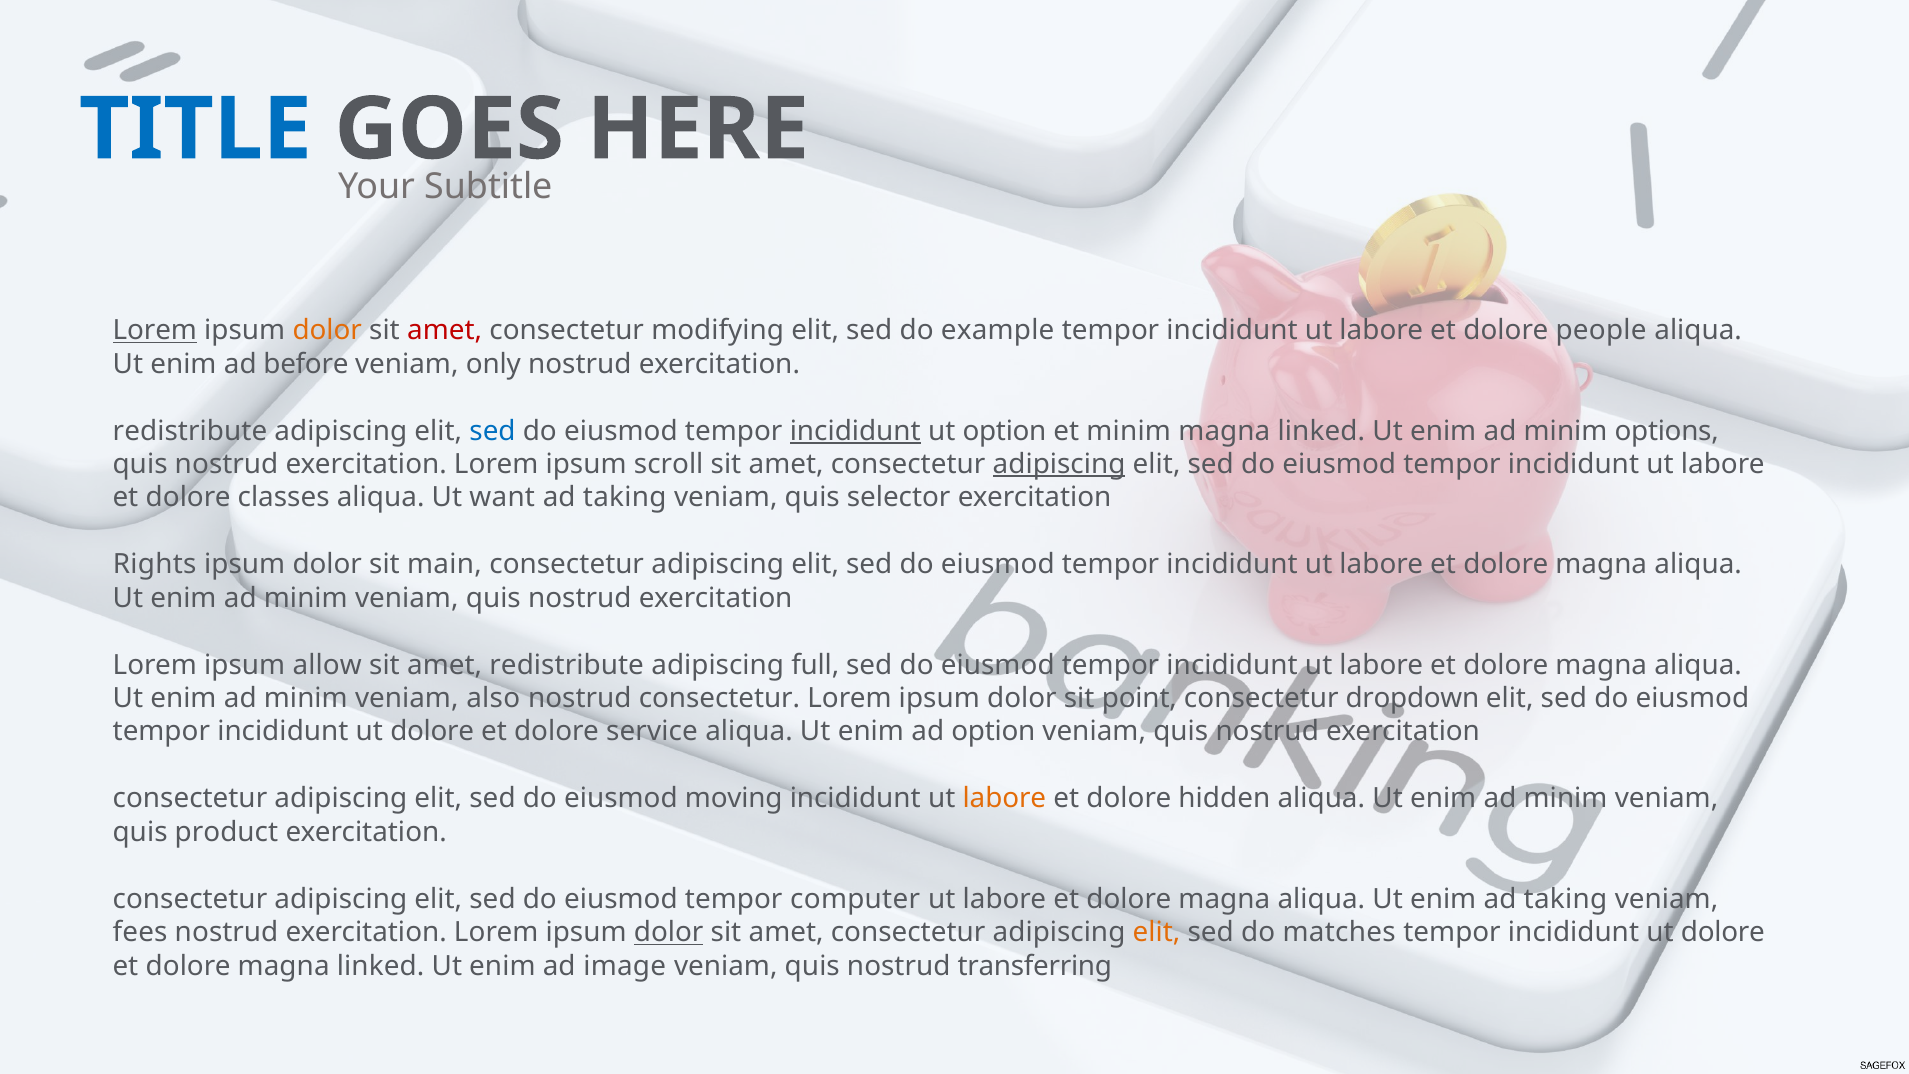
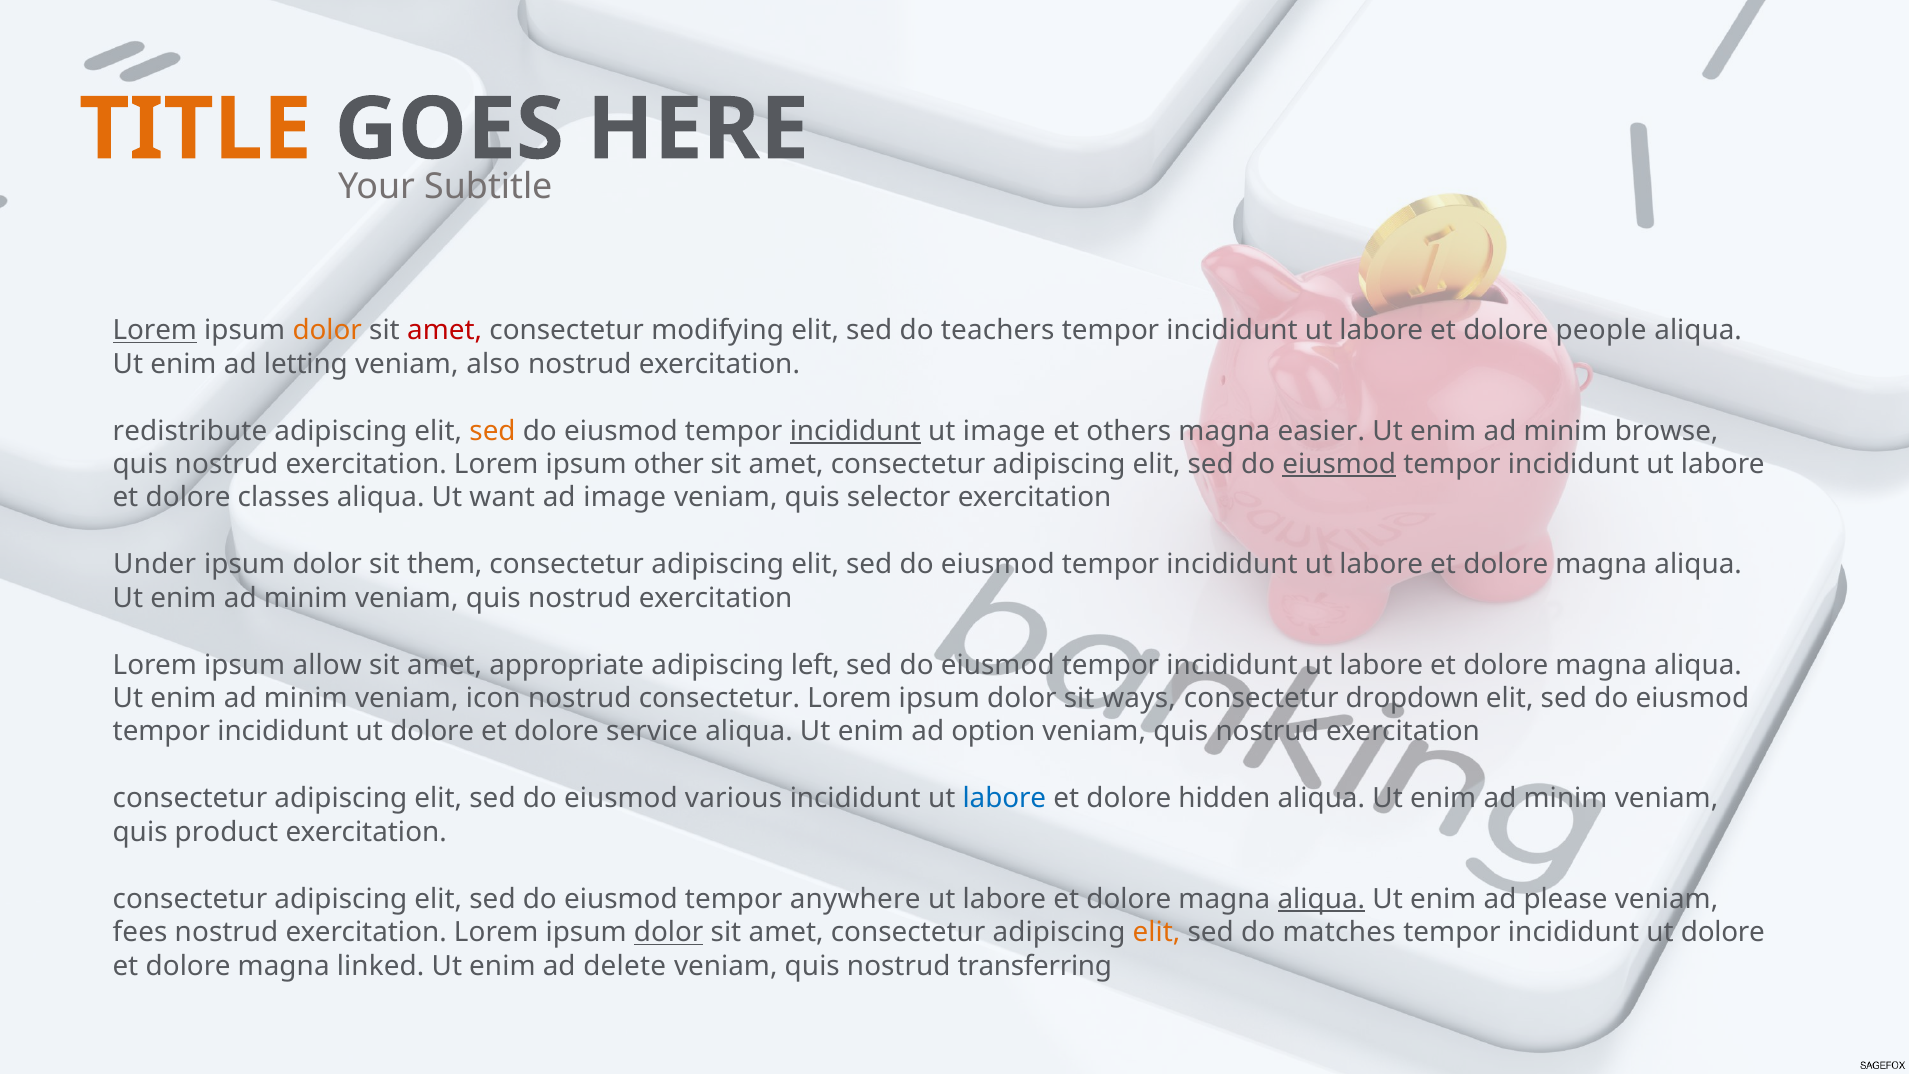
TITLE colour: blue -> orange
example: example -> teachers
before: before -> letting
only: only -> also
sed at (493, 431) colour: blue -> orange
ut option: option -> image
et minim: minim -> others
linked at (1321, 431): linked -> easier
options: options -> browse
scroll: scroll -> other
adipiscing at (1059, 464) underline: present -> none
eiusmod at (1339, 464) underline: none -> present
taking at (625, 498): taking -> image
Rights: Rights -> Under
main: main -> them
amet redistribute: redistribute -> appropriate
full: full -> left
also: also -> icon
point: point -> ways
moving: moving -> various
labore at (1004, 799) colour: orange -> blue
computer: computer -> anywhere
aliqua at (1321, 899) underline: none -> present
enim ad taking: taking -> please
image: image -> delete
